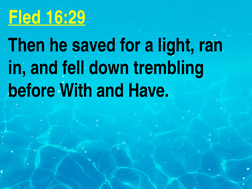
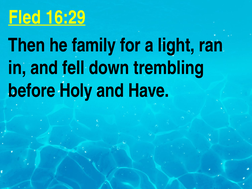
saved: saved -> family
With: With -> Holy
